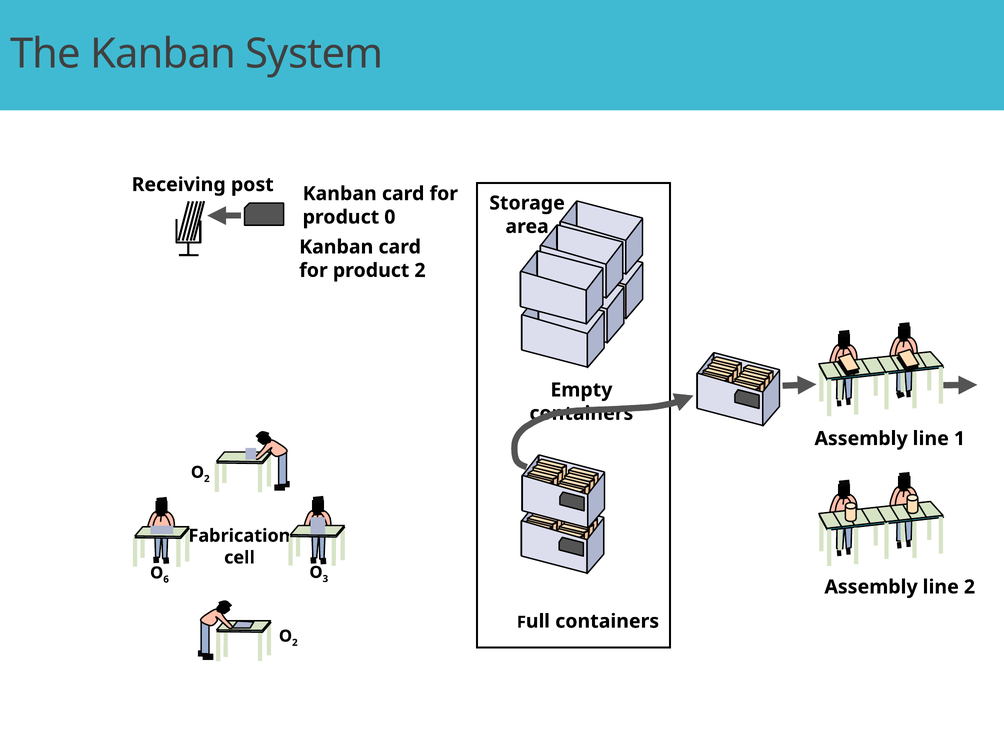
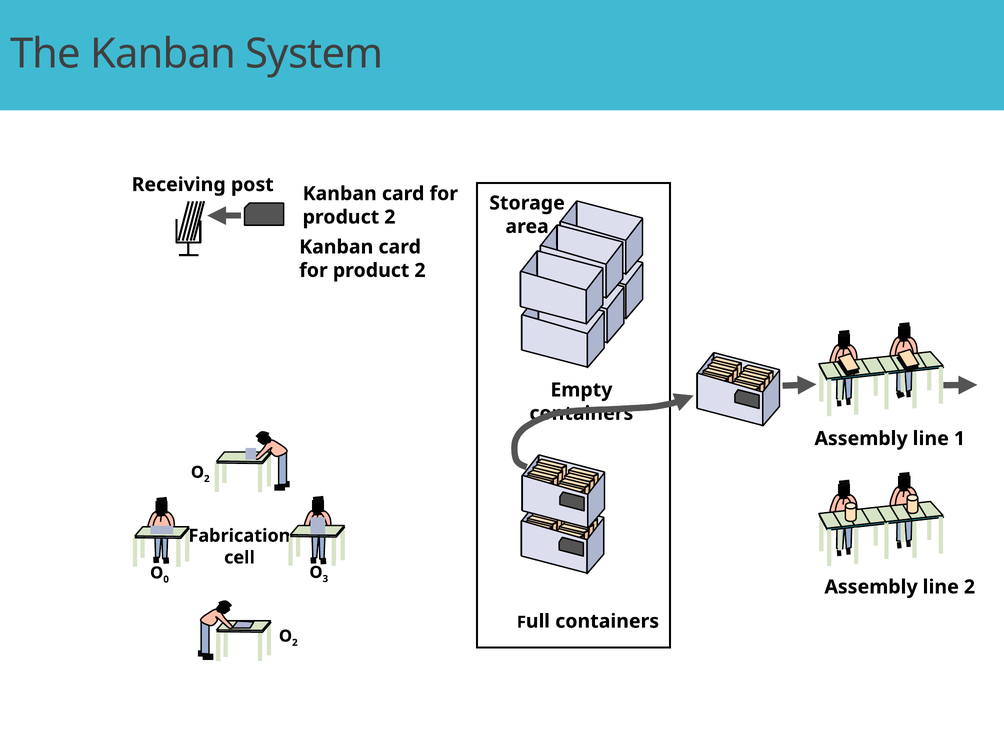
0 at (390, 217): 0 -> 2
6: 6 -> 0
